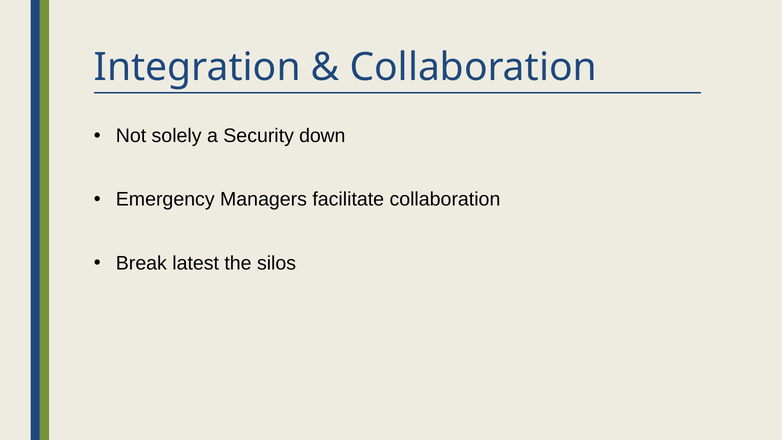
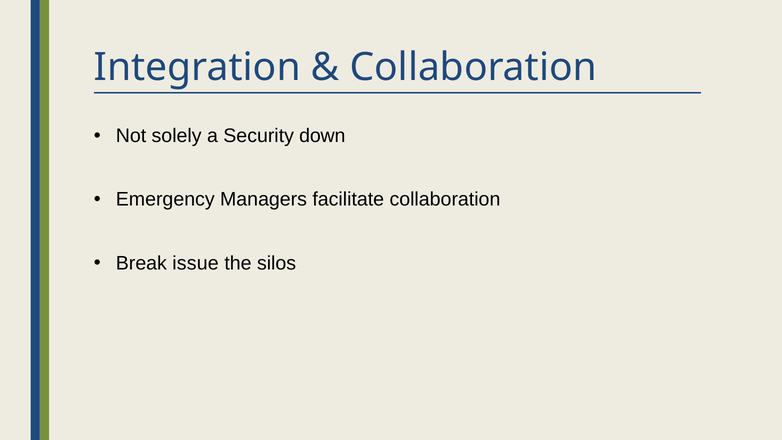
latest: latest -> issue
